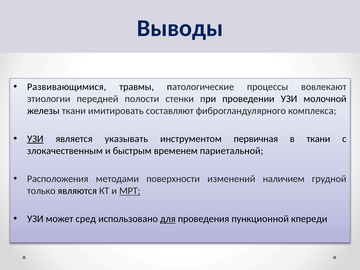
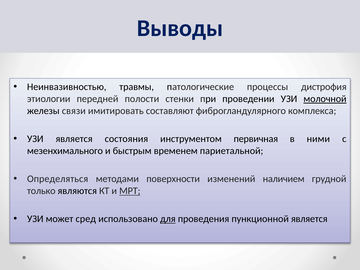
Развивающимися: Развивающимися -> Неинвазивностью
вовлекают: вовлекают -> дистрофия
молочной underline: none -> present
железы ткани: ткани -> связи
УЗИ at (35, 139) underline: present -> none
указывать: указывать -> состояния
в ткани: ткани -> ними
злокачественным: злокачественным -> мезенхимального
Расположения: Расположения -> Определяться
пункционной кпереди: кпереди -> является
